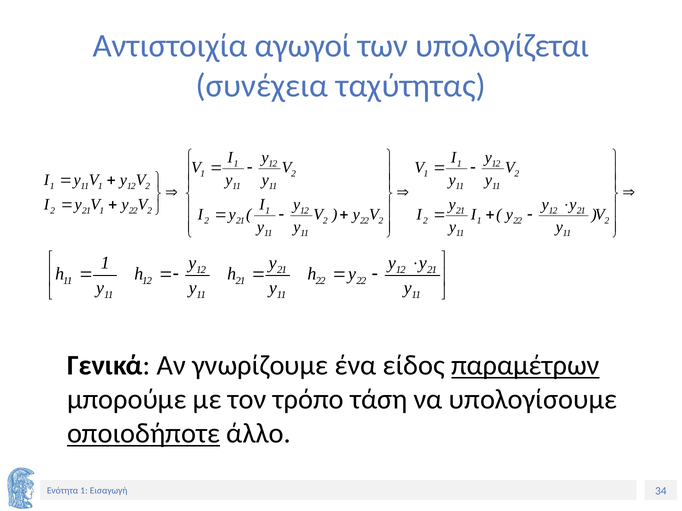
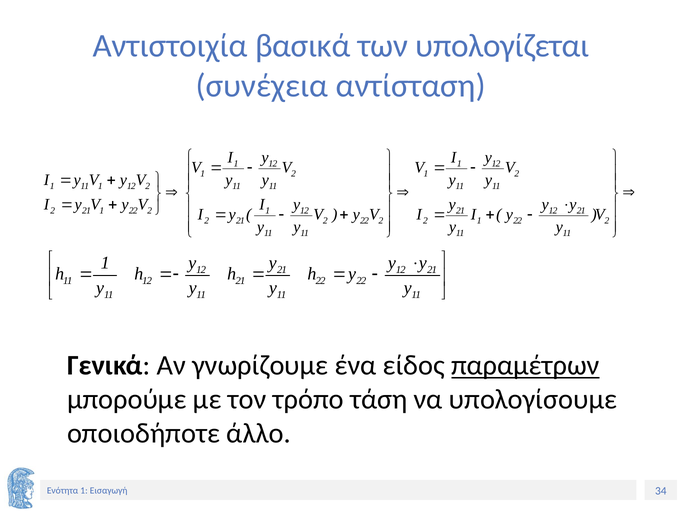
αγωγοί: αγωγοί -> βασικά
ταχύτητας: ταχύτητας -> αντίσταση
οποιοδήποτε underline: present -> none
